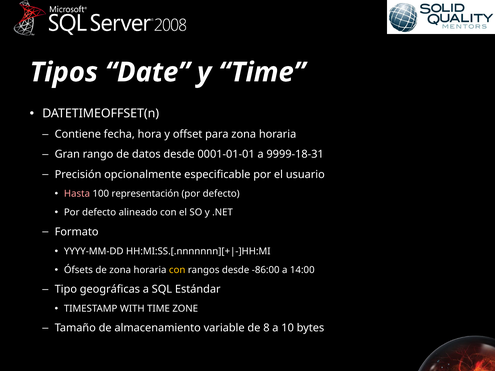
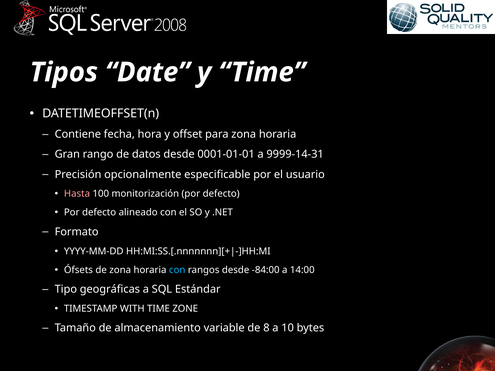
9999-18-31: 9999-18-31 -> 9999-14-31
representación: representación -> monitorización
con at (177, 270) colour: yellow -> light blue
-86:00: -86:00 -> -84:00
